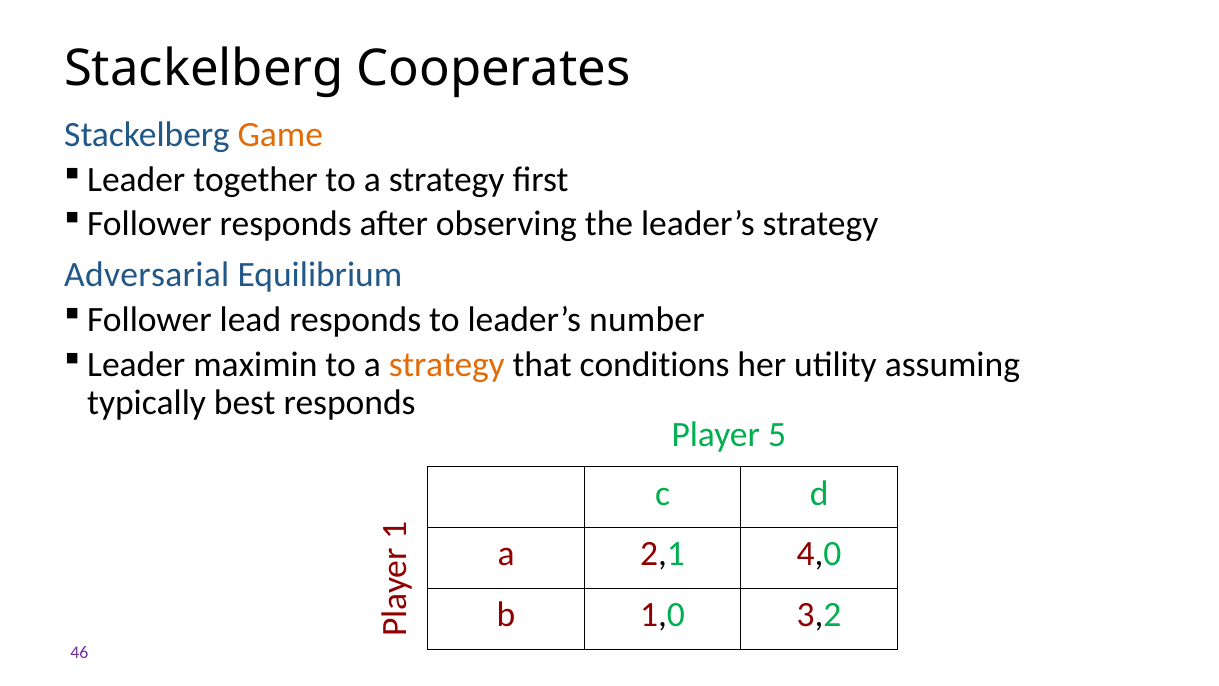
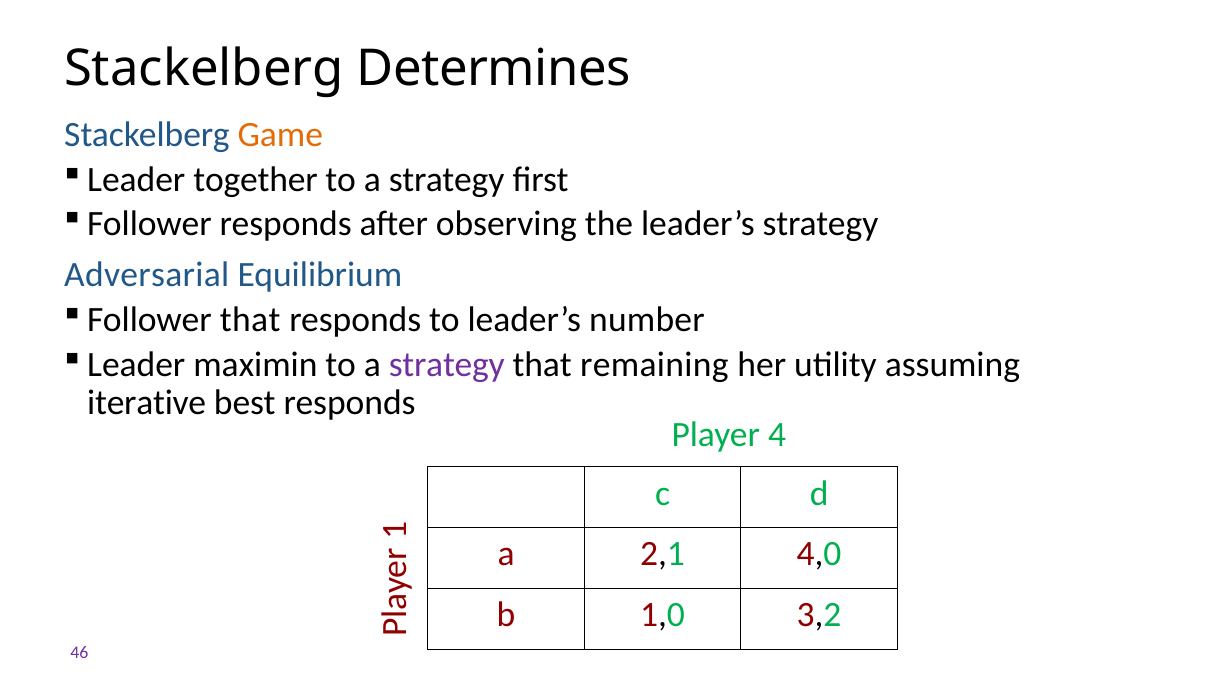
Cooperates: Cooperates -> Determines
Follower lead: lead -> that
strategy at (447, 364) colour: orange -> purple
conditions: conditions -> remaining
typically: typically -> iterative
5: 5 -> 4
